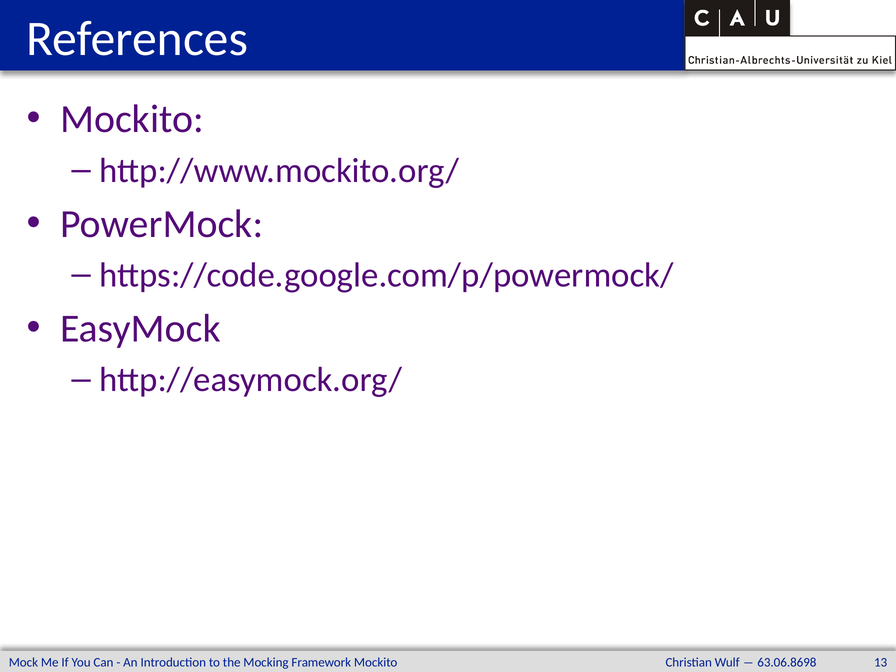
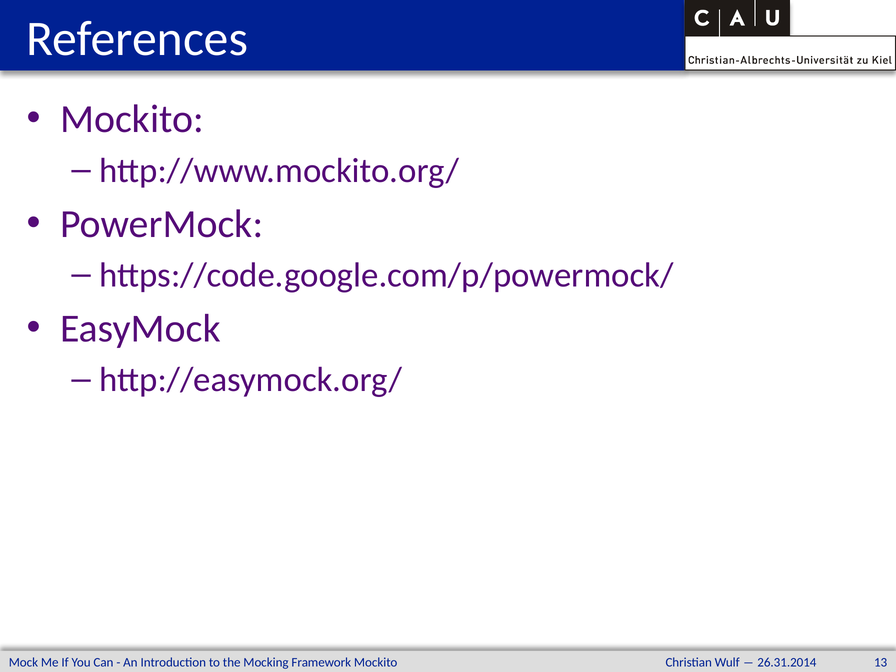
63.06.8698: 63.06.8698 -> 26.31.2014
